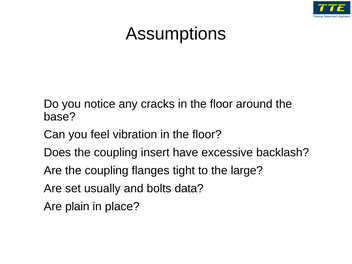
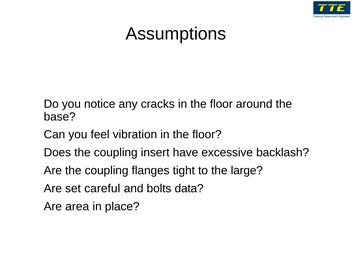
usually: usually -> careful
plain: plain -> area
